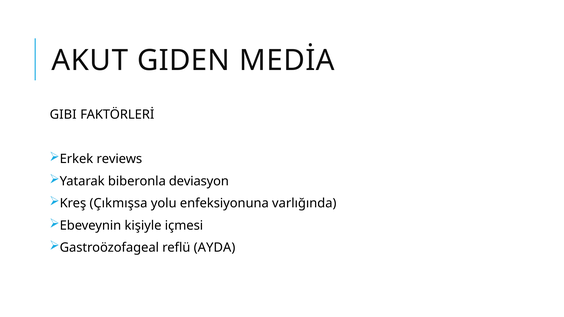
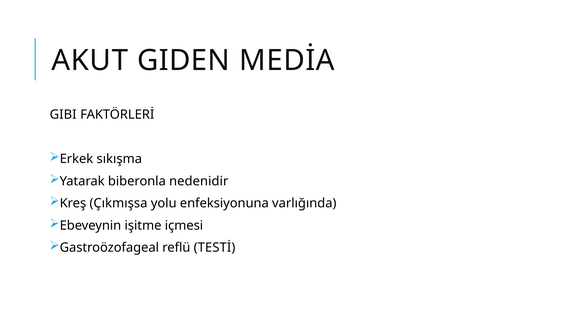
reviews: reviews -> sıkışma
deviasyon: deviasyon -> nedenidir
kişiyle: kişiyle -> işitme
AYDA: AYDA -> TESTİ
